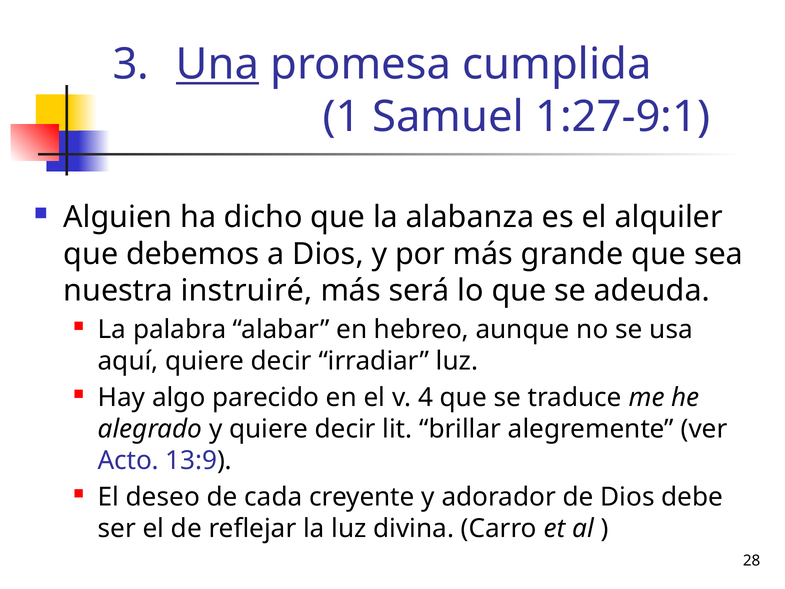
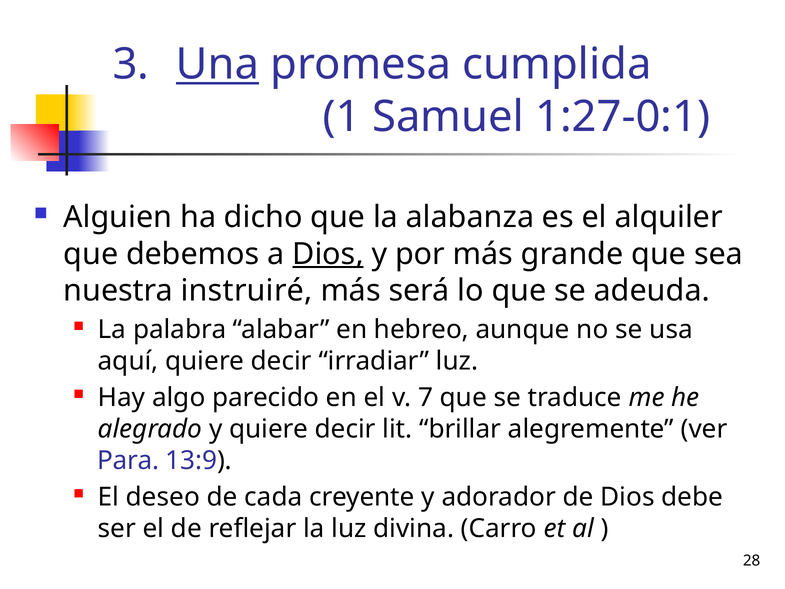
1:27-9:1: 1:27-9:1 -> 1:27-0:1
Dios at (328, 254) underline: none -> present
4: 4 -> 7
Acto: Acto -> Para
